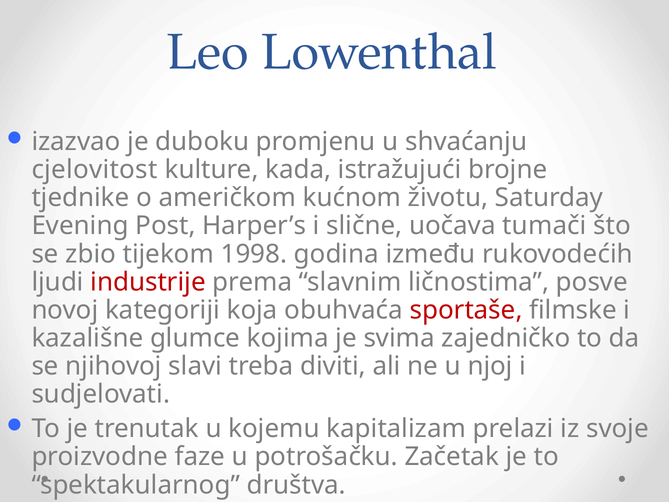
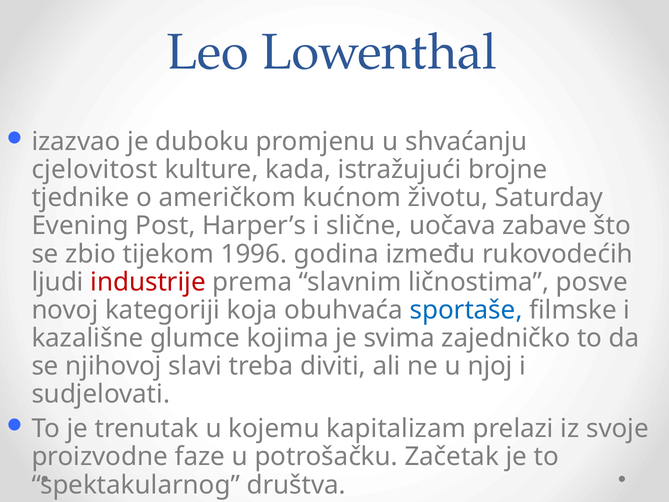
tumači: tumači -> zabave
1998: 1998 -> 1996
sportaše colour: red -> blue
